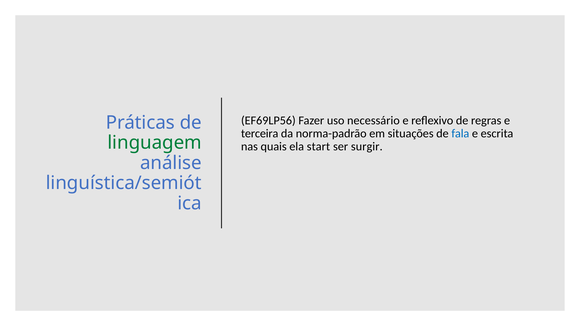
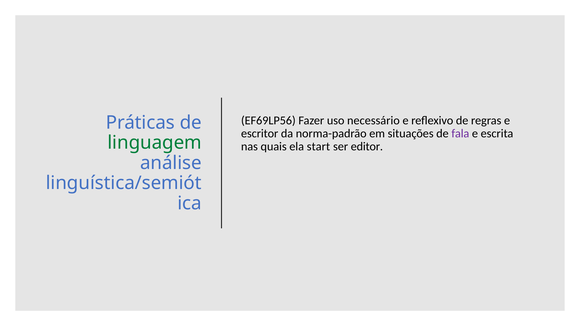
terceira: terceira -> escritor
fala colour: blue -> purple
surgir: surgir -> editor
